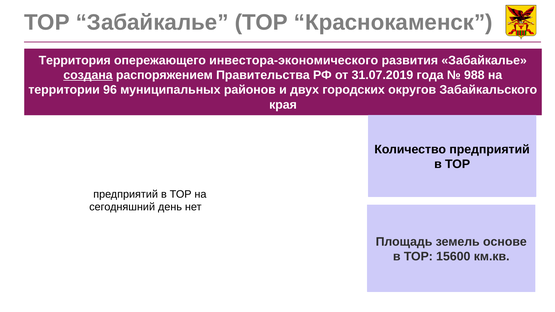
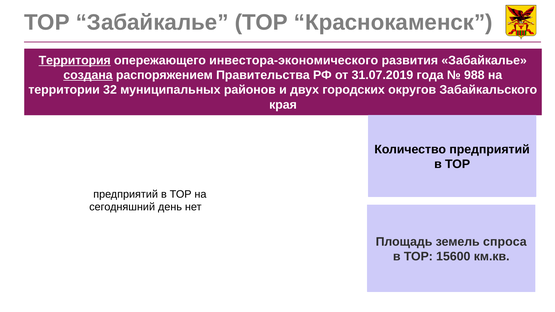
Территория underline: none -> present
96: 96 -> 32
основе: основе -> спроса
